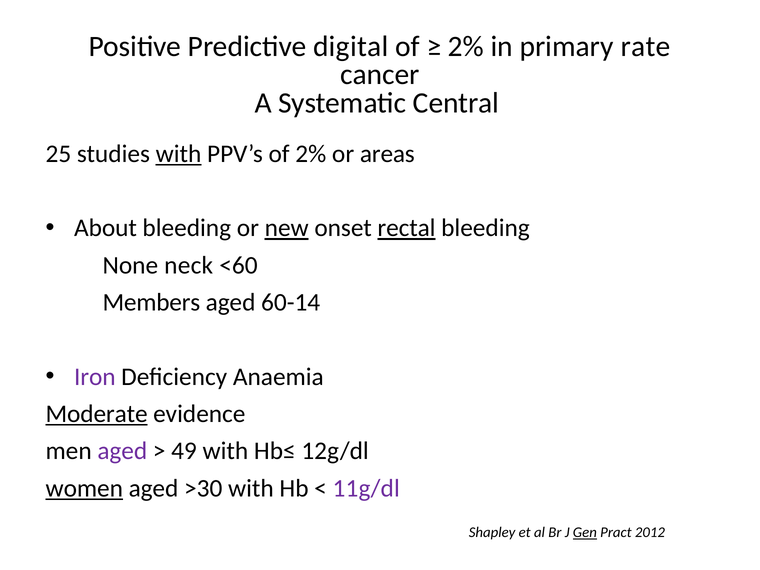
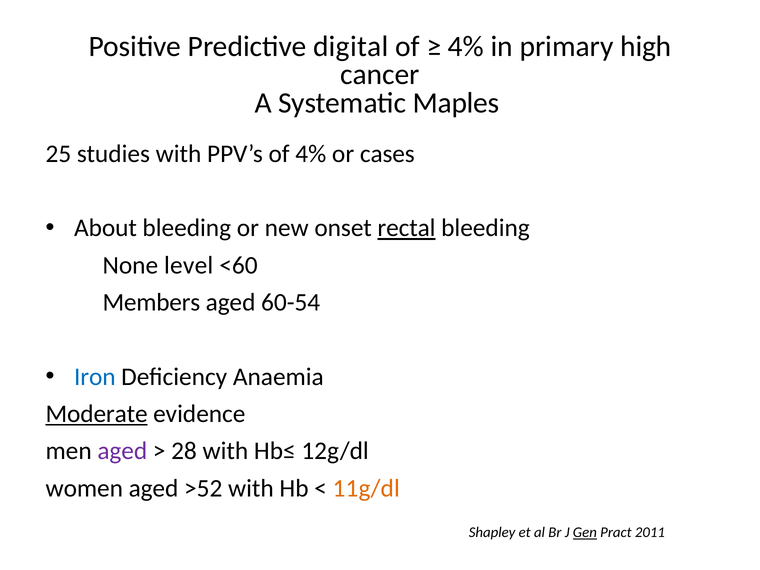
2% at (466, 46): 2% -> 4%
rate: rate -> high
Central: Central -> Maples
with at (178, 154) underline: present -> none
of 2%: 2% -> 4%
areas: areas -> cases
new underline: present -> none
neck: neck -> level
60-14: 60-14 -> 60-54
Iron colour: purple -> blue
49: 49 -> 28
women underline: present -> none
>30: >30 -> >52
11g/dl colour: purple -> orange
2012: 2012 -> 2011
